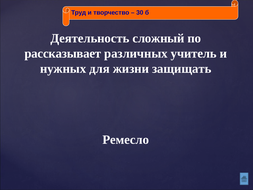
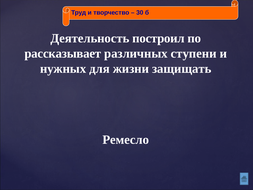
сложный: сложный -> построил
учитель: учитель -> ступени
